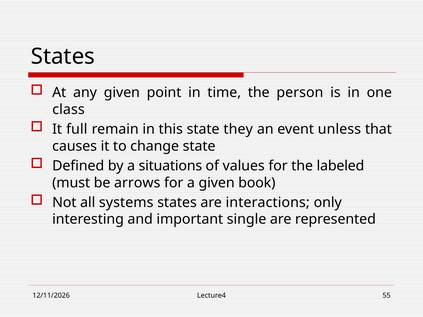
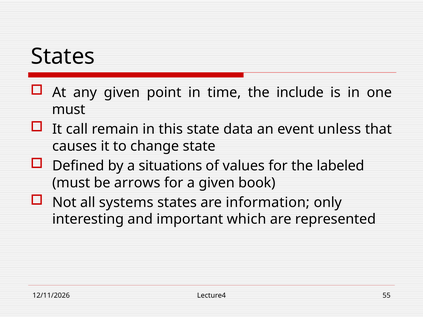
person: person -> include
class at (68, 110): class -> must
full: full -> call
they: they -> data
interactions: interactions -> information
single: single -> which
